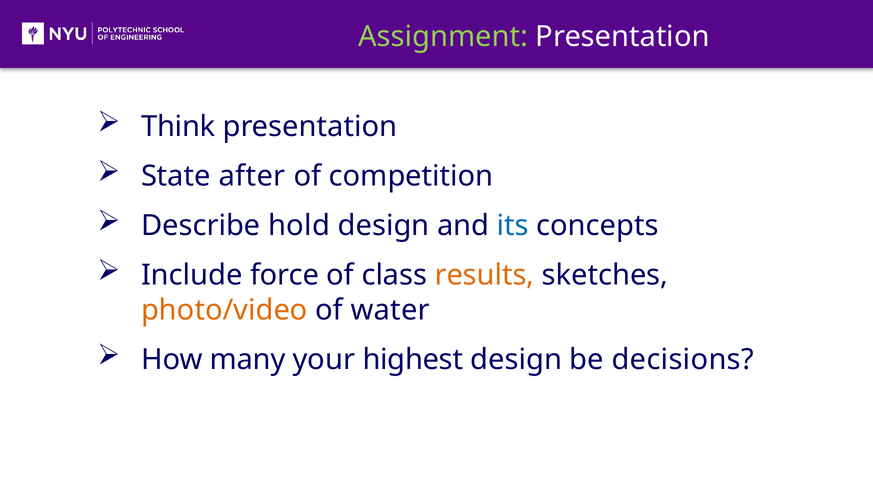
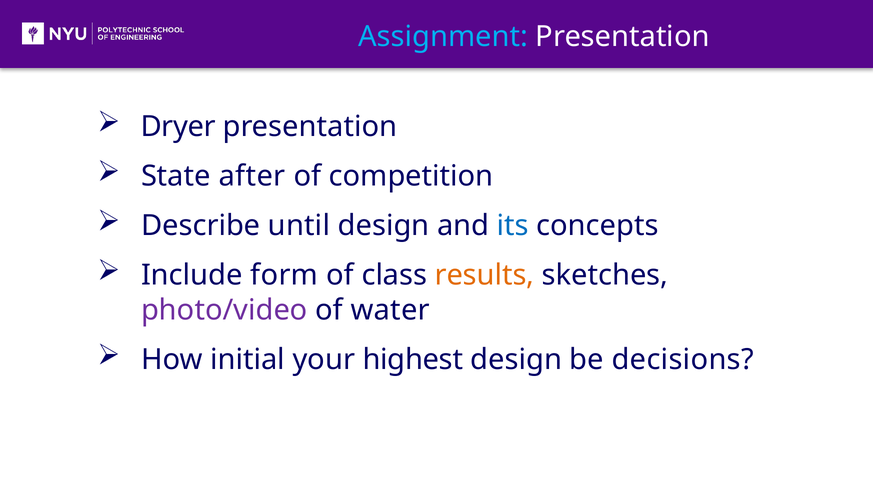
Assignment colour: light green -> light blue
Think: Think -> Dryer
hold: hold -> until
force: force -> form
photo/video colour: orange -> purple
many: many -> initial
